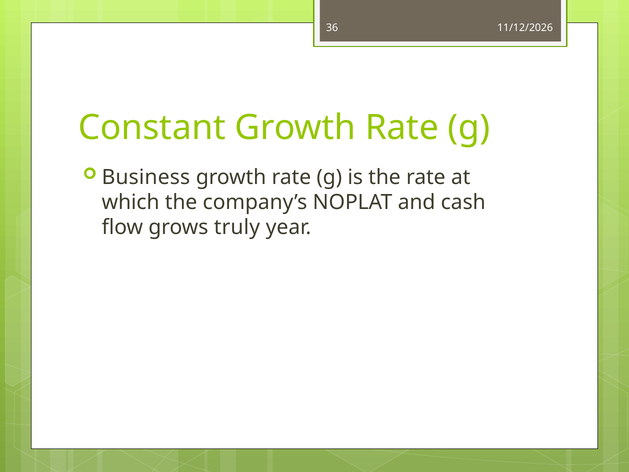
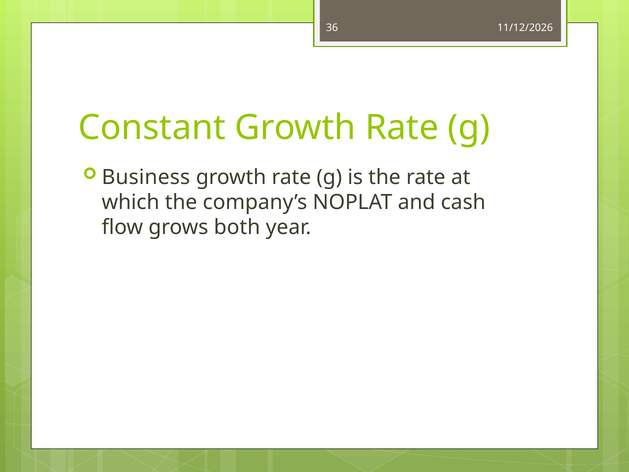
truly: truly -> both
